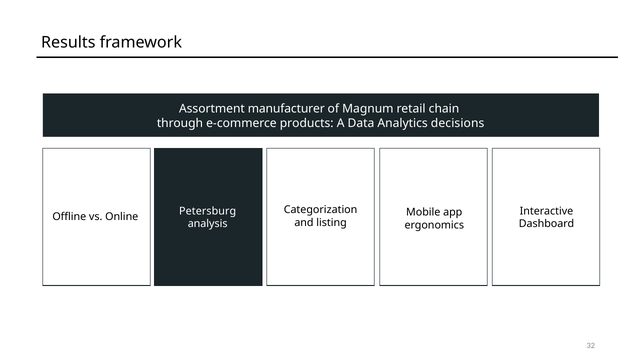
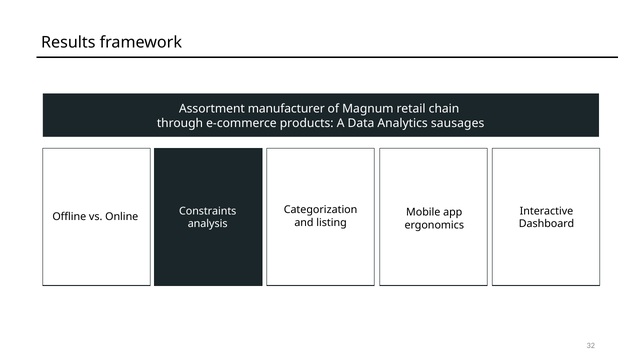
decisions: decisions -> sausages
Petersburg: Petersburg -> Constraints
